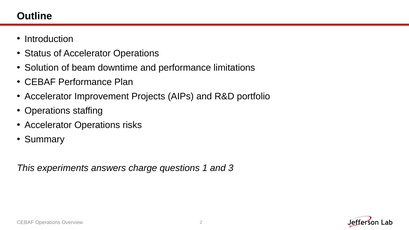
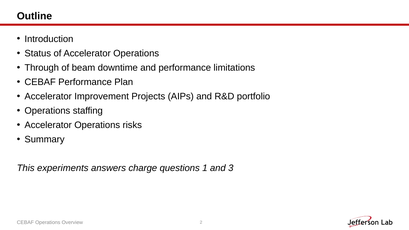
Solution: Solution -> Through
